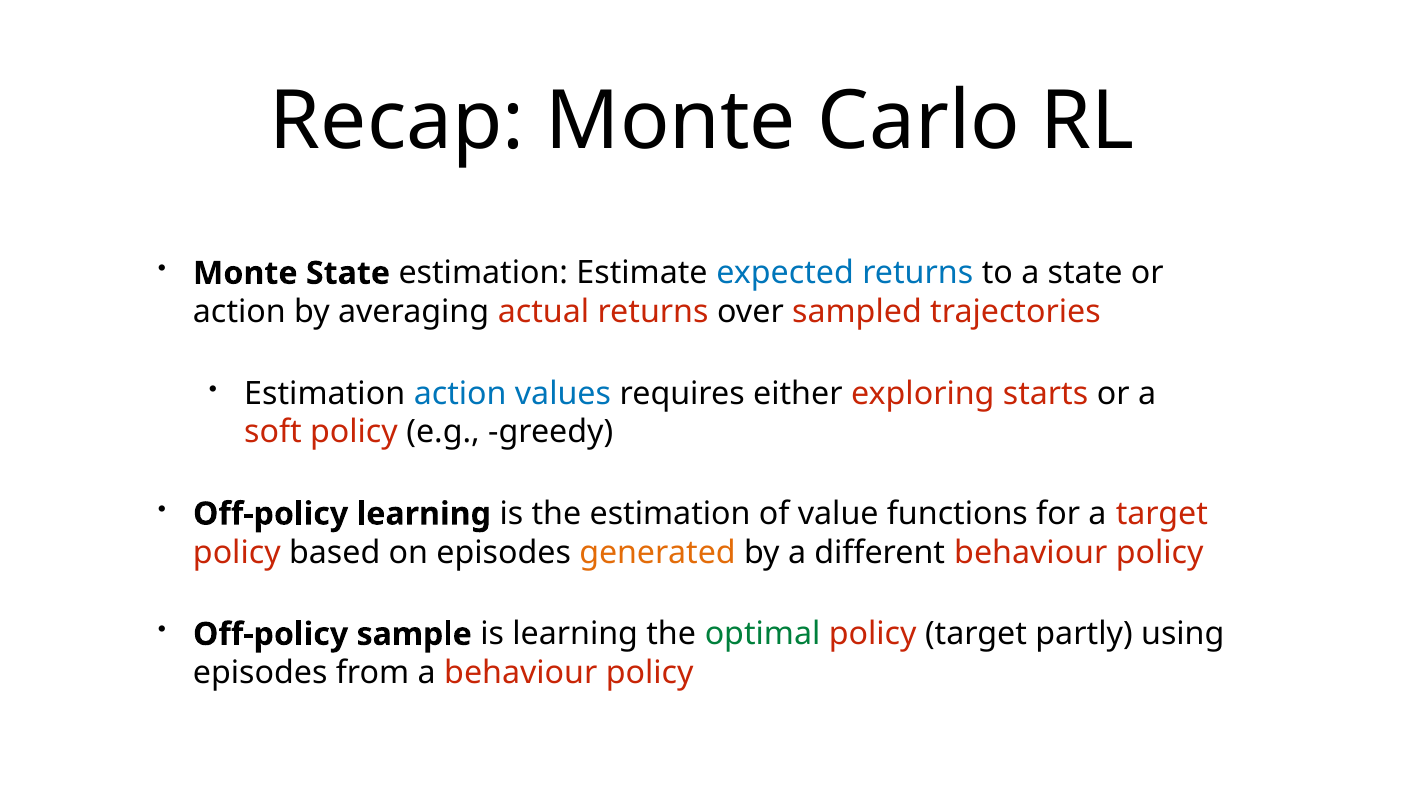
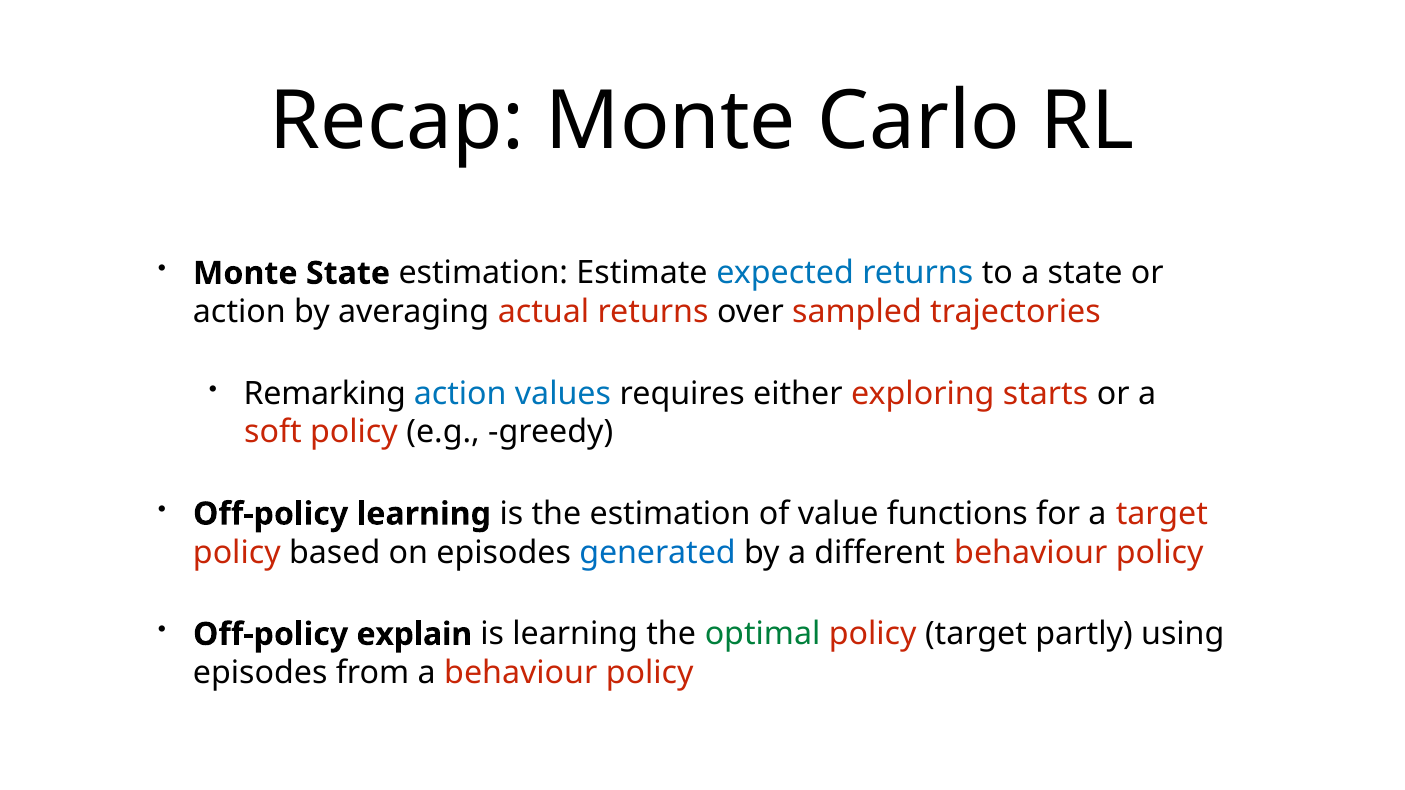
Estimation at (325, 394): Estimation -> Remarking
generated colour: orange -> blue
sample: sample -> explain
